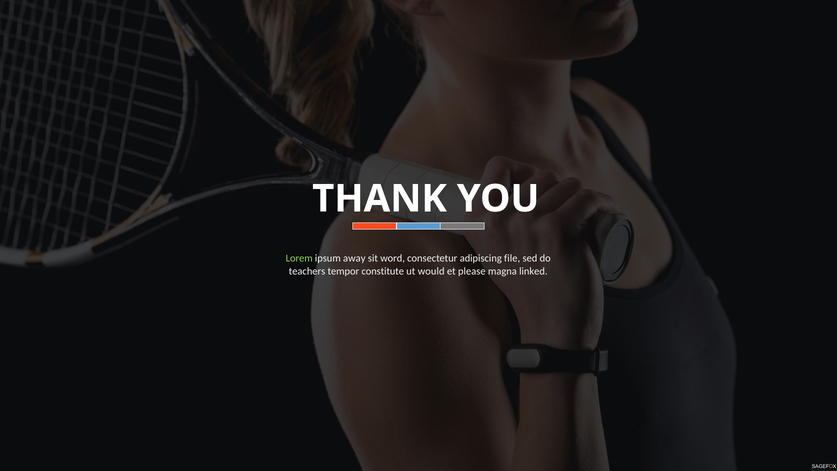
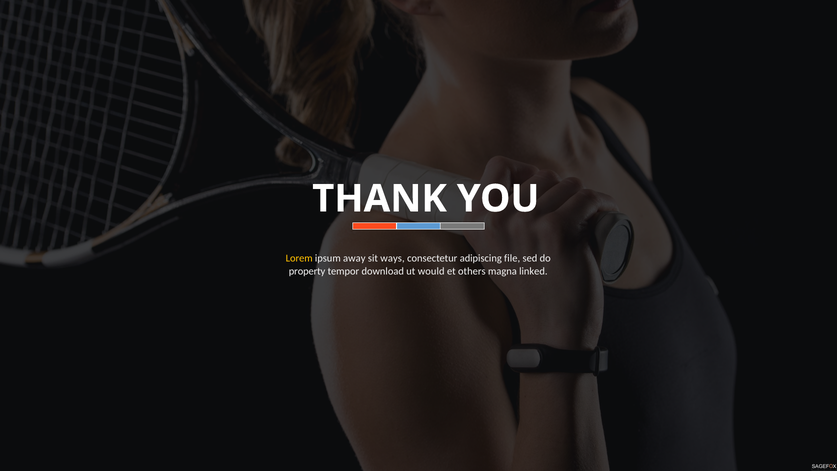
Lorem colour: light green -> yellow
word: word -> ways
teachers: teachers -> property
constitute: constitute -> download
please: please -> others
